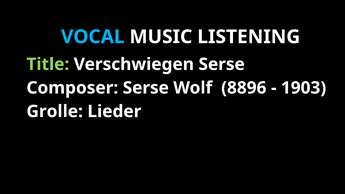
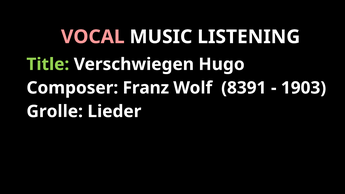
VOCAL colour: light blue -> pink
Verschwiegen Serse: Serse -> Hugo
Composer Serse: Serse -> Franz
8896: 8896 -> 8391
